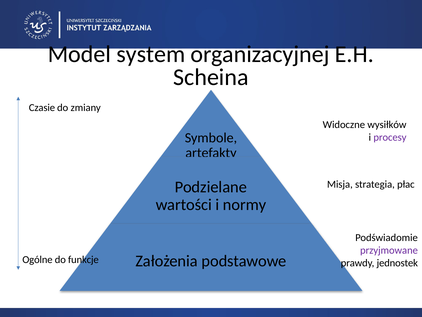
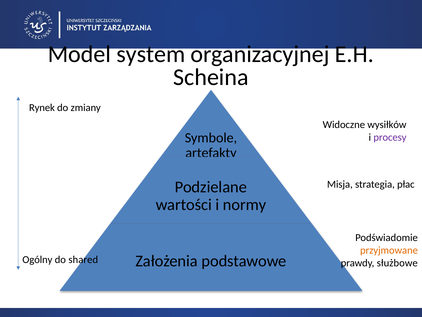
Czasie: Czasie -> Rynek
przyjmowane colour: purple -> orange
Ogólne: Ogólne -> Ogólny
funkcje: funkcje -> shared
jednostek: jednostek -> służbowe
